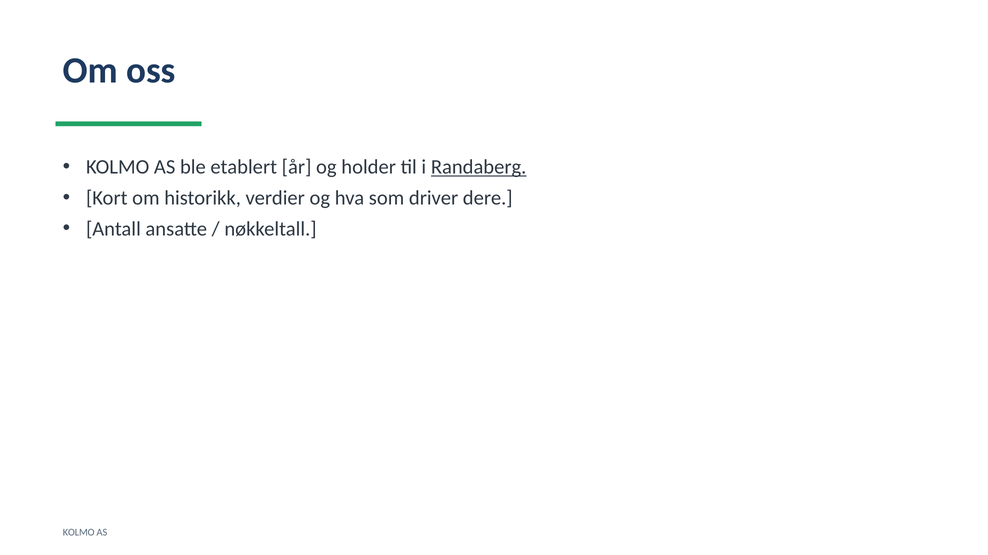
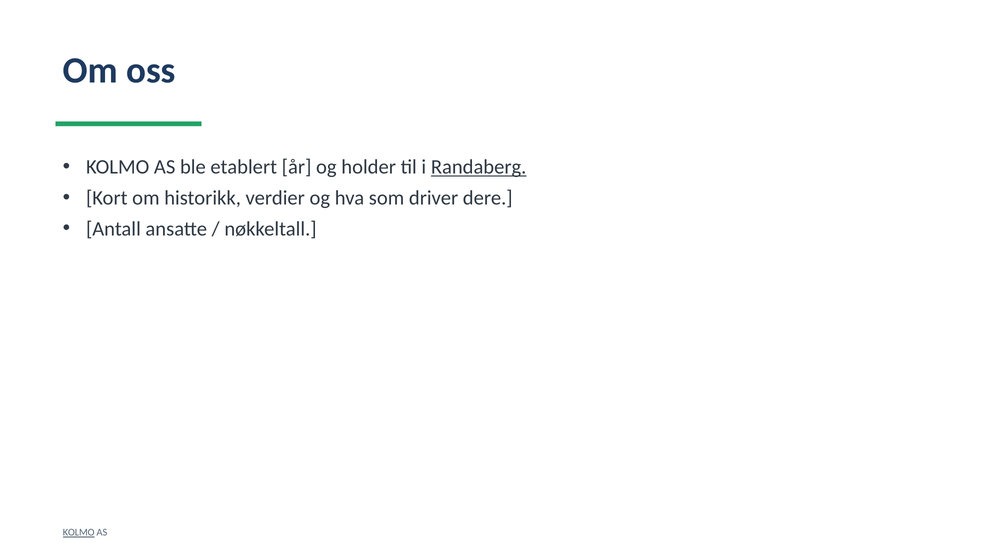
KOLMO at (79, 533) underline: none -> present
